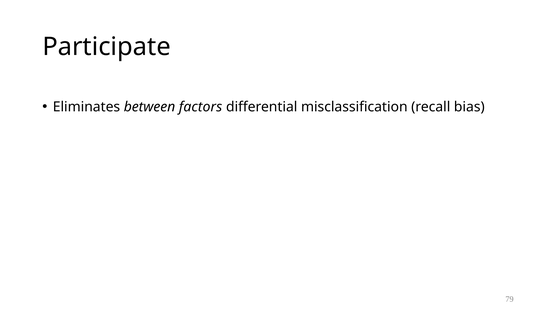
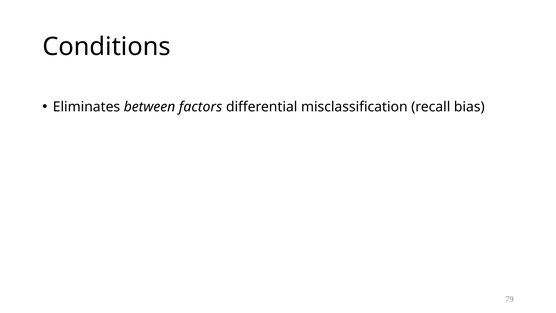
Participate: Participate -> Conditions
